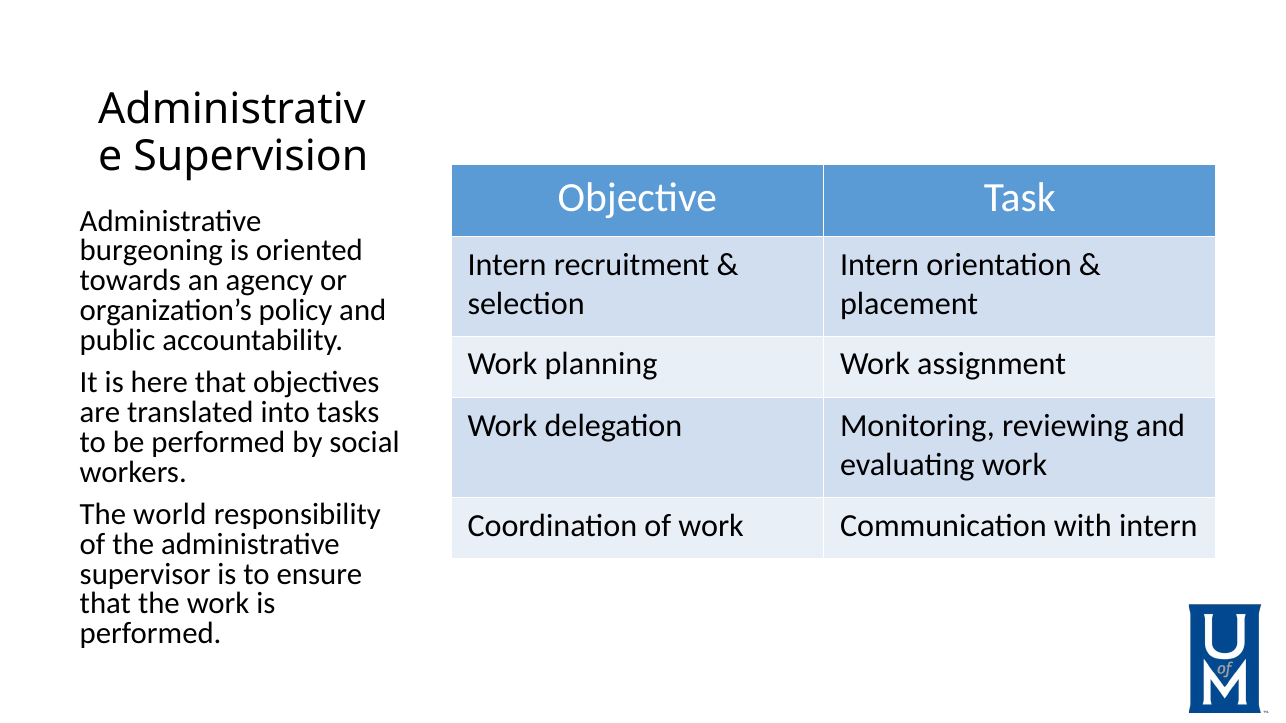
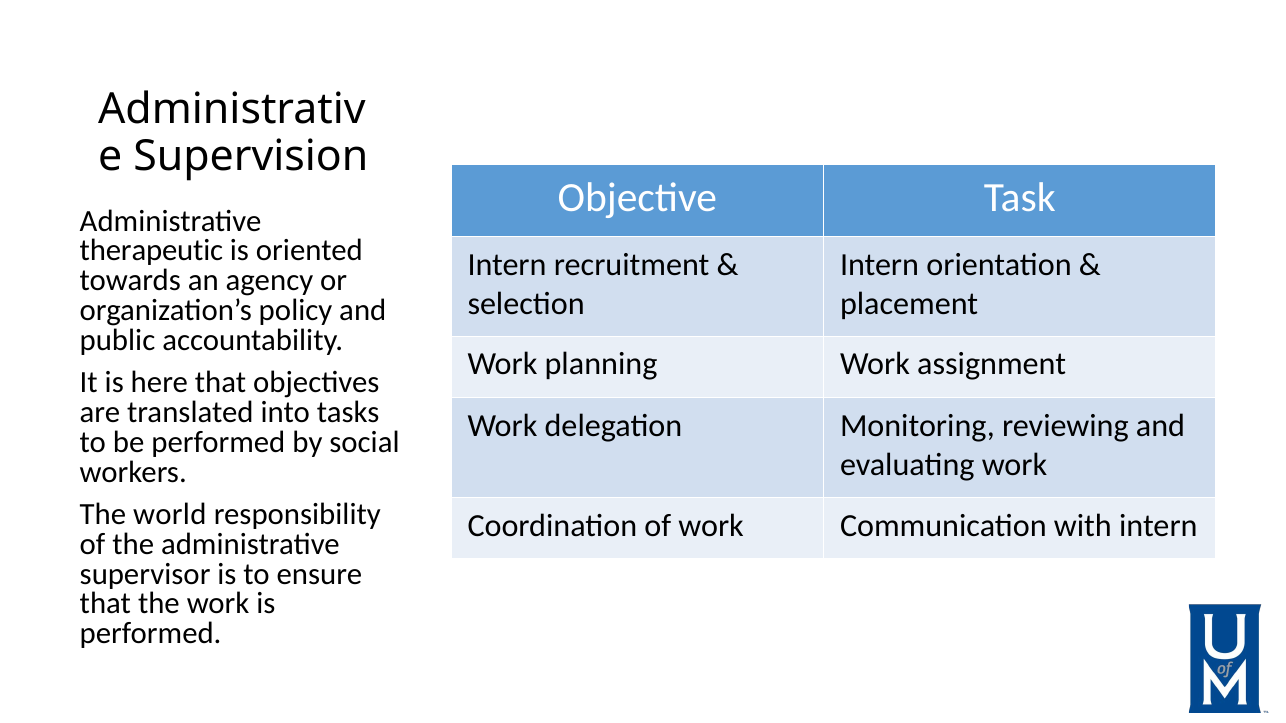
burgeoning: burgeoning -> therapeutic
